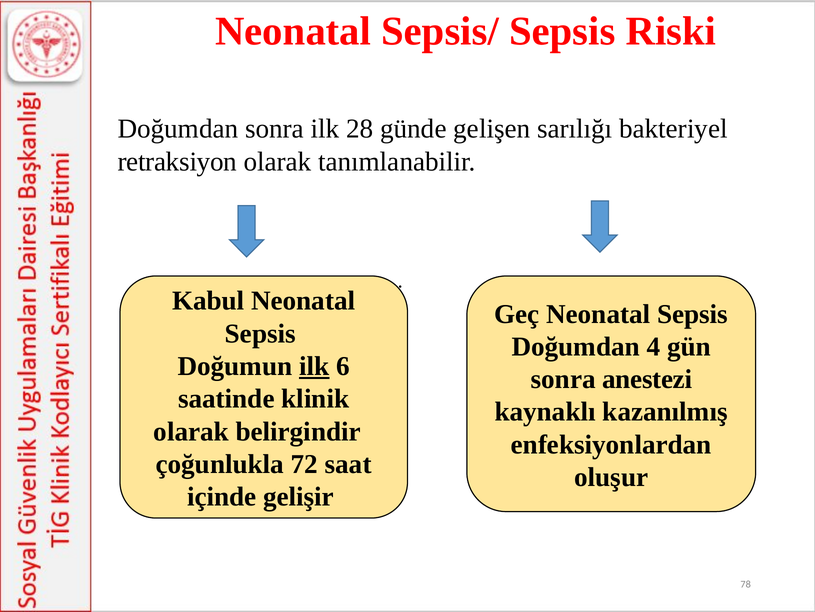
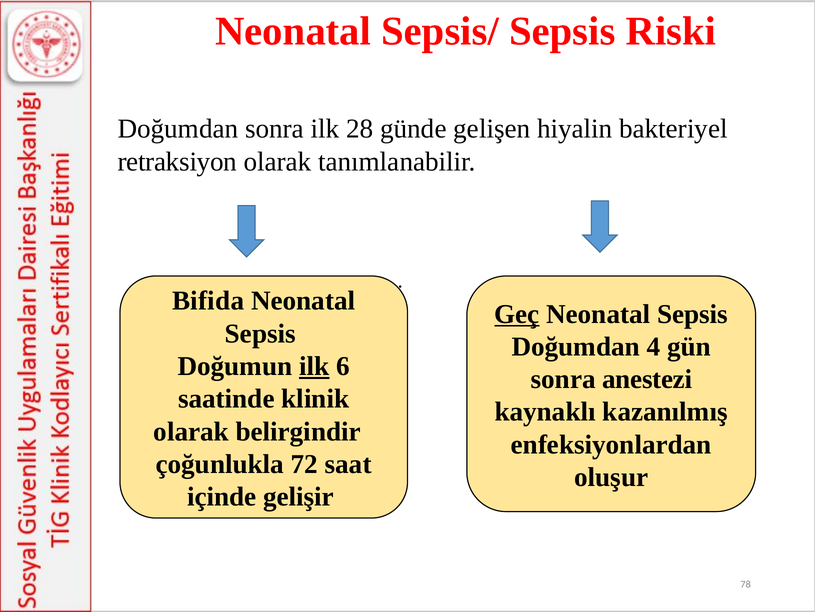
sarılığı: sarılığı -> hiyalin
Kabul: Kabul -> Bifida
Geç underline: none -> present
